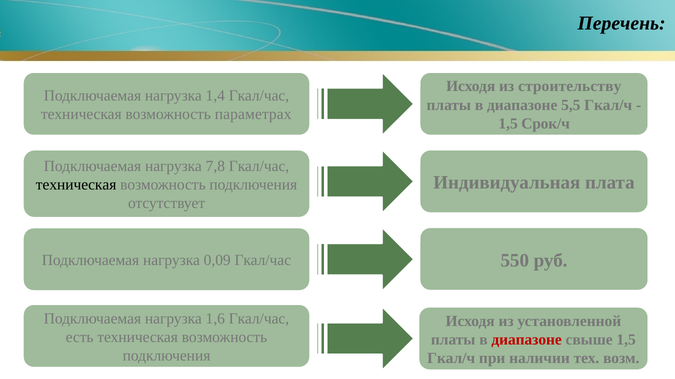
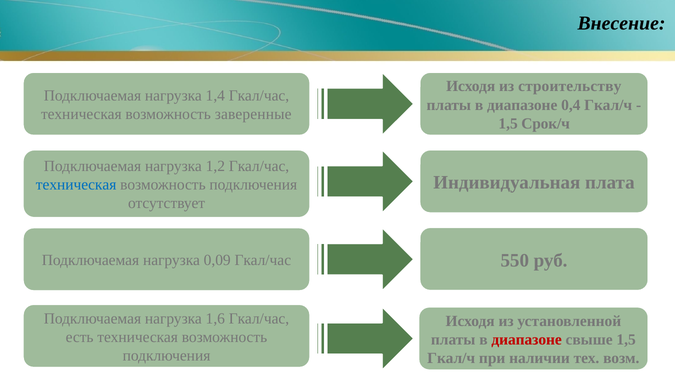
Перечень: Перечень -> Внесение
5,5: 5,5 -> 0,4
параметрах: параметрах -> заверенные
7,8: 7,8 -> 1,2
техническая at (76, 185) colour: black -> blue
